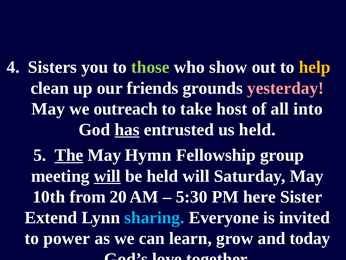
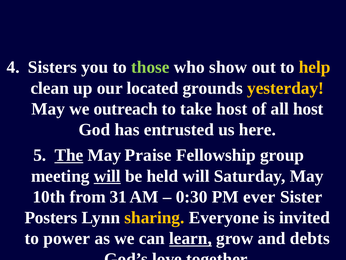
friends: friends -> located
yesterday colour: pink -> yellow
all into: into -> host
has underline: present -> none
us held: held -> here
Hymn: Hymn -> Praise
20: 20 -> 31
5:30: 5:30 -> 0:30
here: here -> ever
Extend: Extend -> Posters
sharing colour: light blue -> yellow
learn underline: none -> present
today: today -> debts
